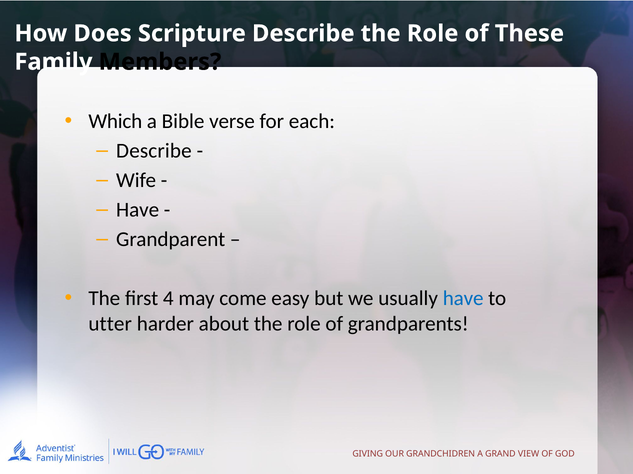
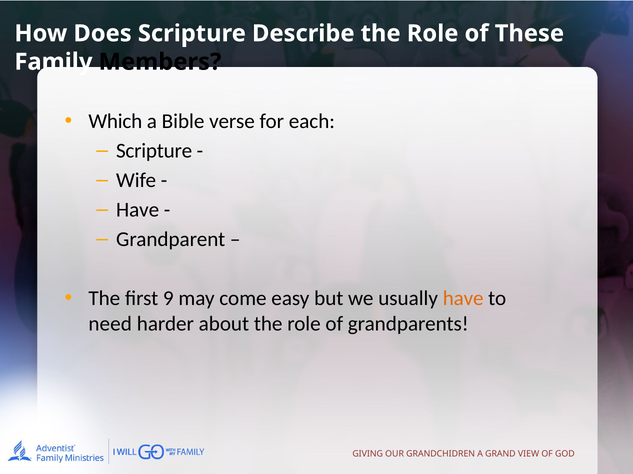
Describe at (154, 151): Describe -> Scripture
4: 4 -> 9
have at (463, 299) colour: blue -> orange
utter: utter -> need
